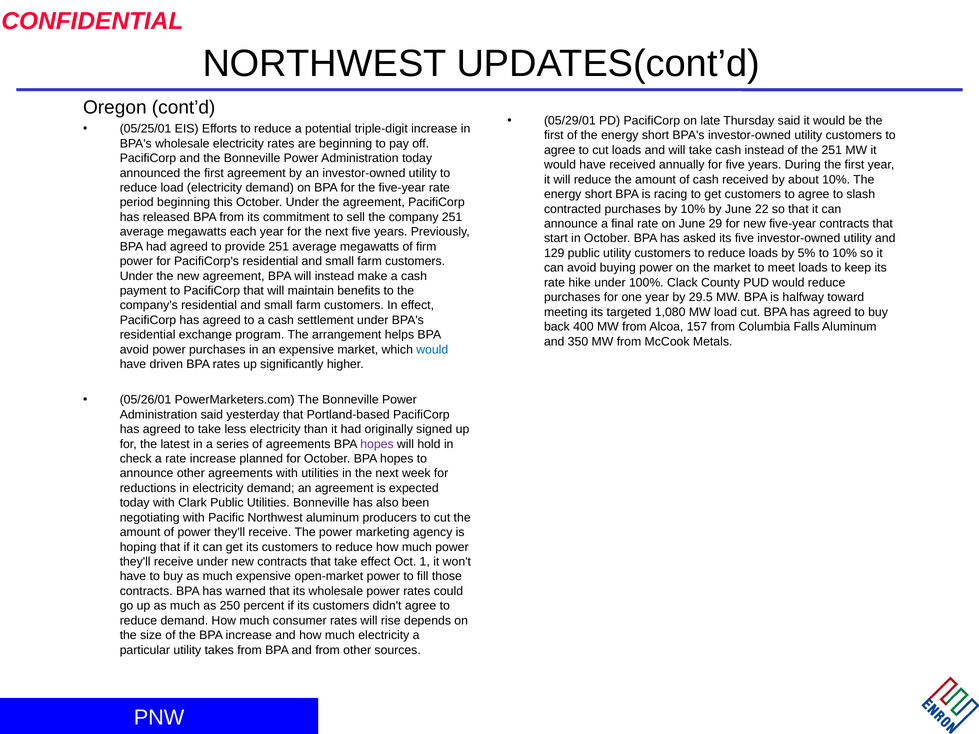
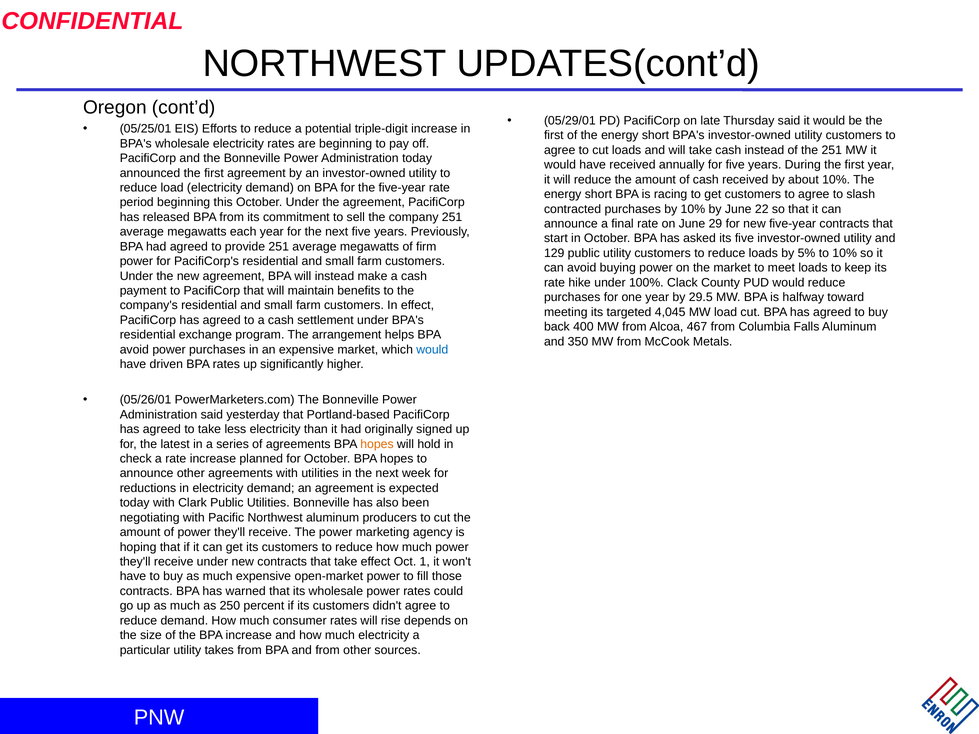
1,080: 1,080 -> 4,045
157: 157 -> 467
hopes at (377, 444) colour: purple -> orange
